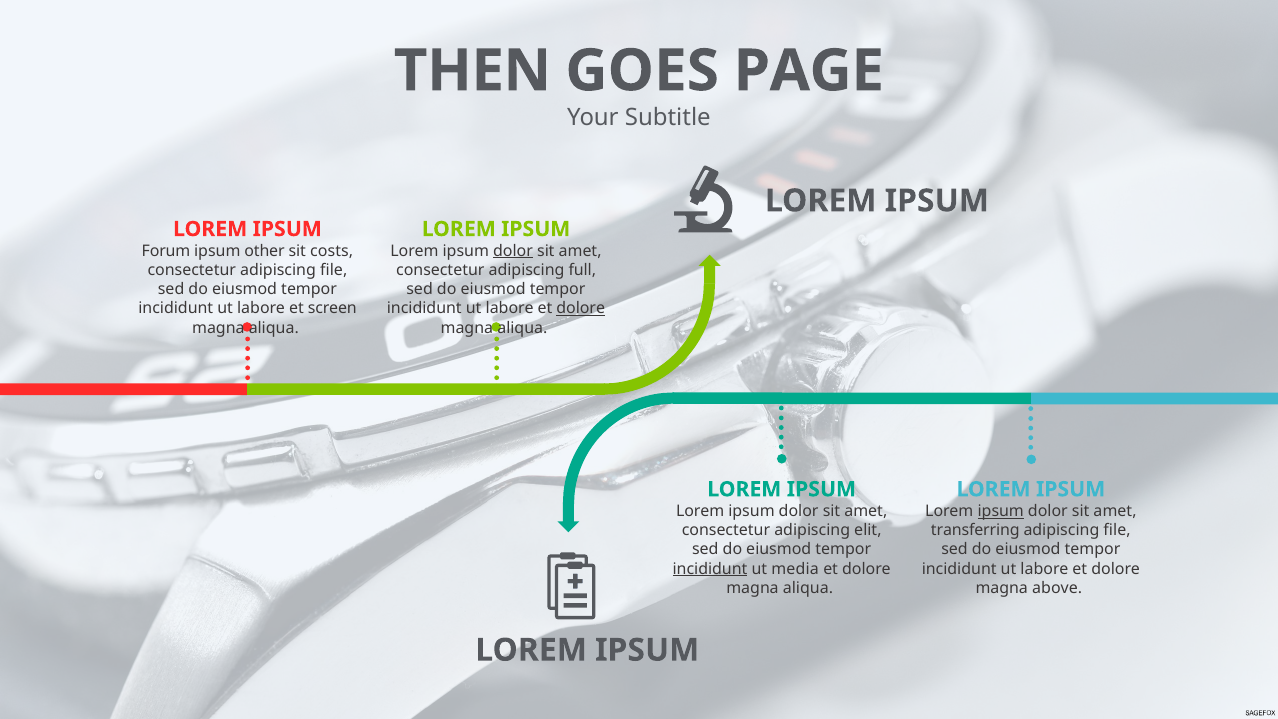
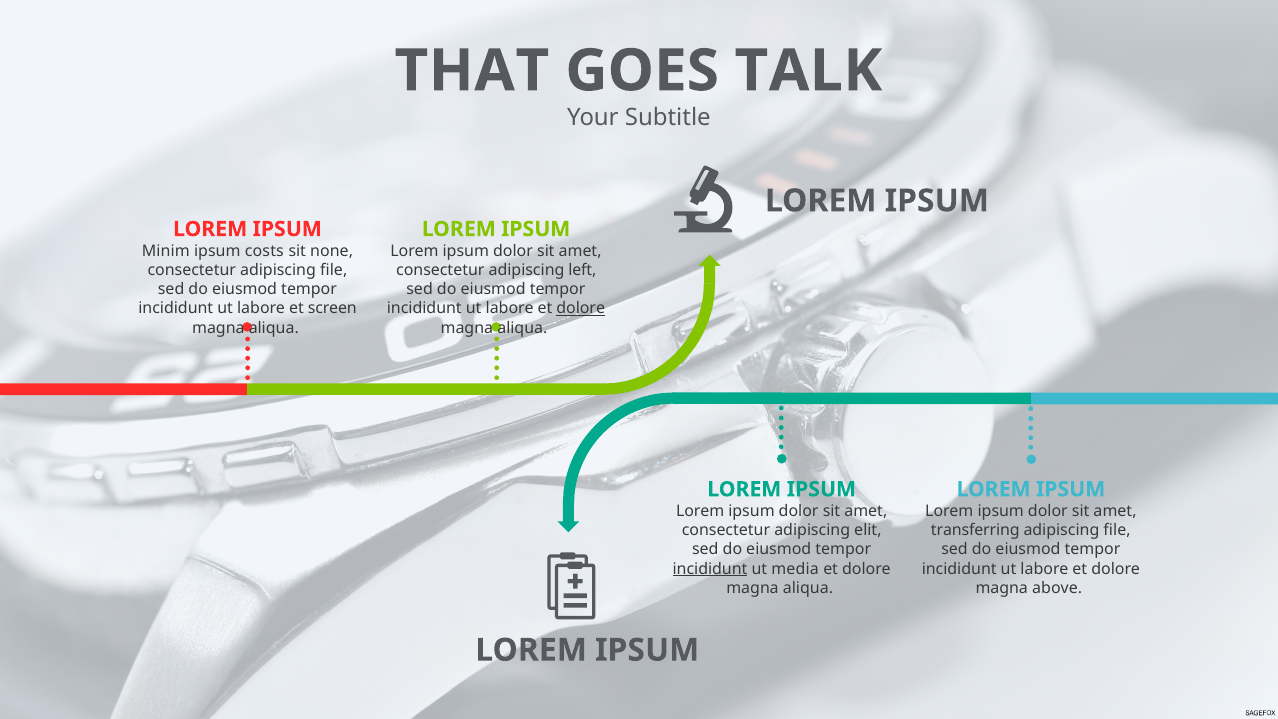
THEN: THEN -> THAT
PAGE: PAGE -> TALK
Forum: Forum -> Minim
other: other -> costs
costs: costs -> none
dolor at (513, 251) underline: present -> none
full: full -> left
ipsum at (1001, 511) underline: present -> none
